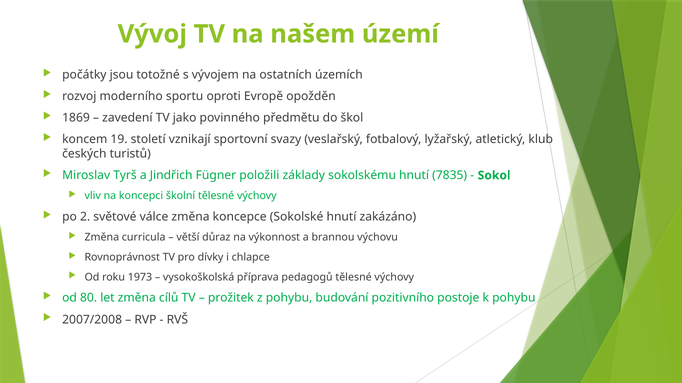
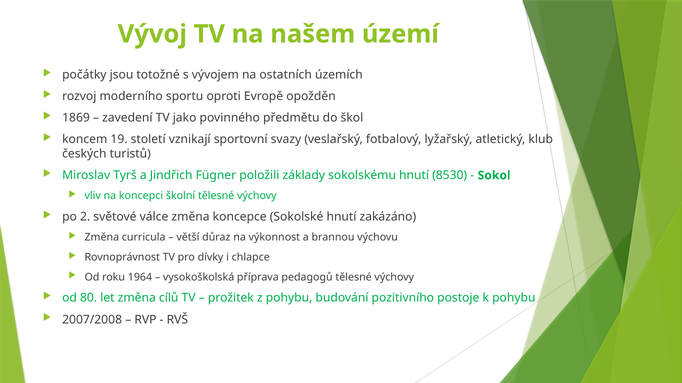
7835: 7835 -> 8530
1973: 1973 -> 1964
